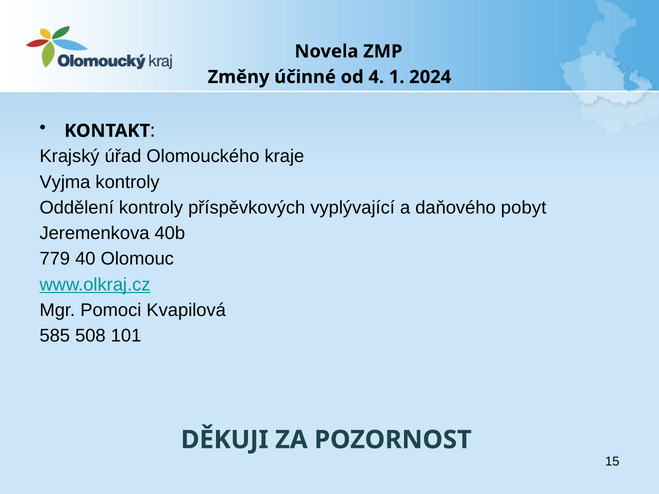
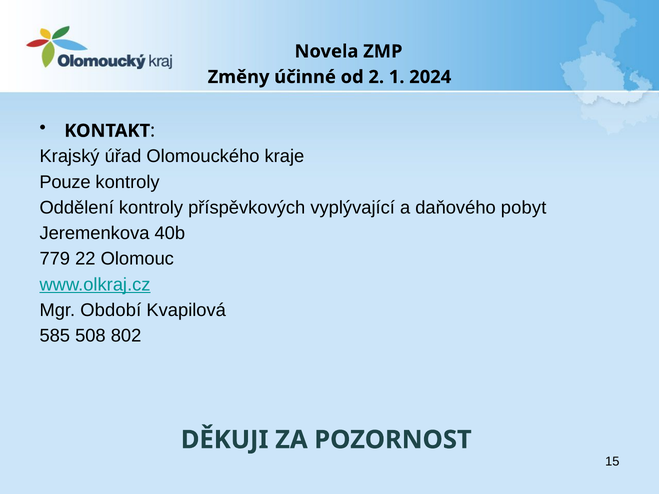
4: 4 -> 2
Vyjma: Vyjma -> Pouze
40: 40 -> 22
Pomoci: Pomoci -> Období
101: 101 -> 802
